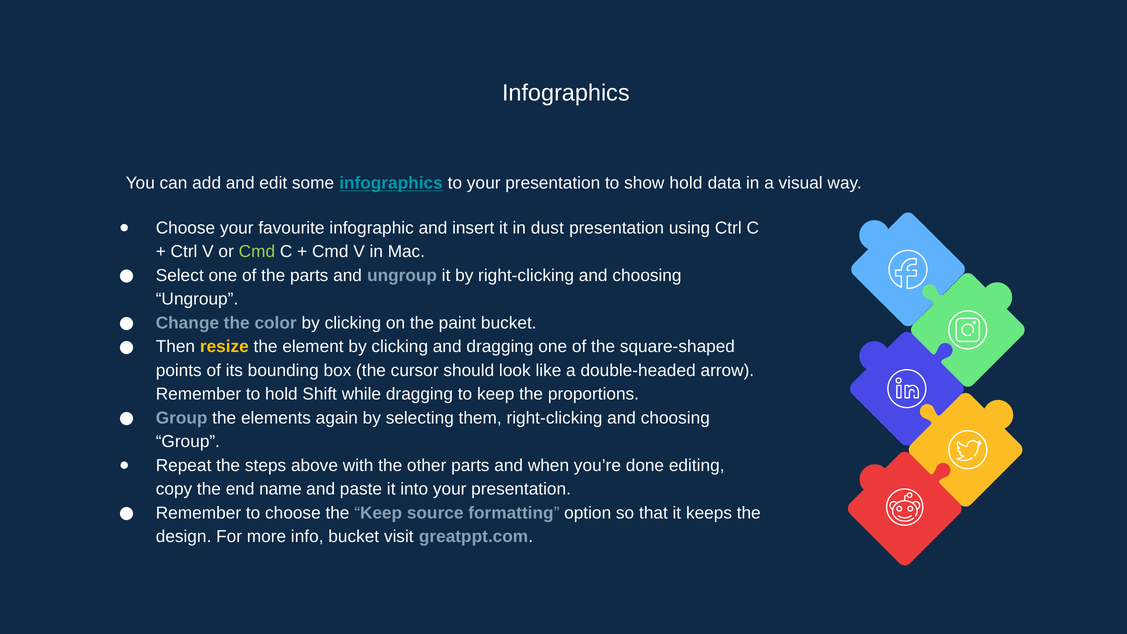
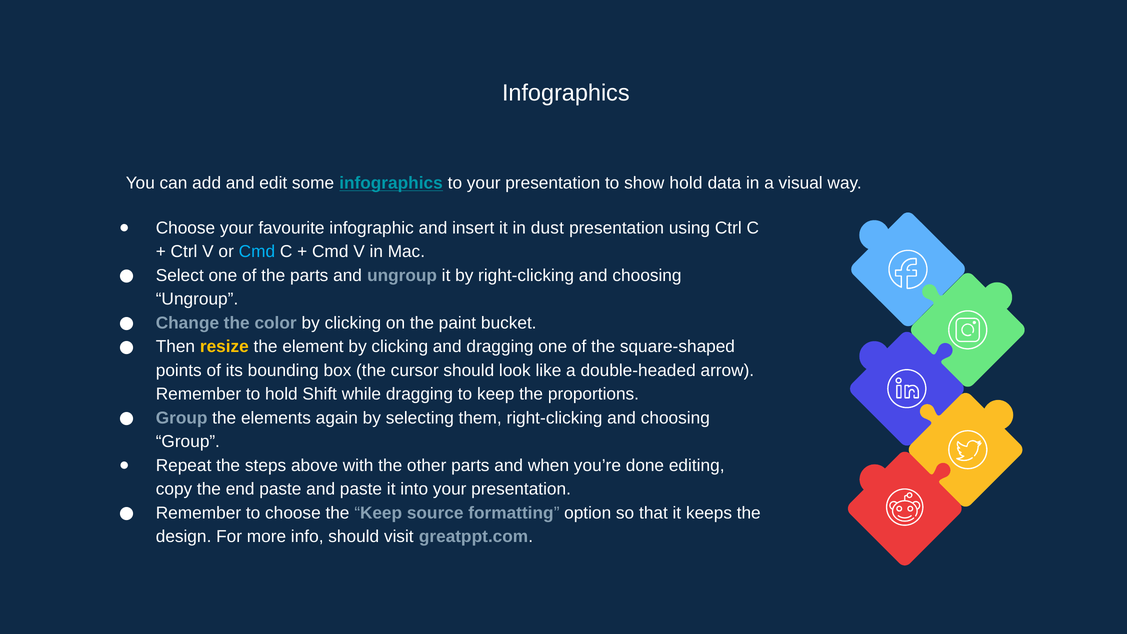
Cmd at (257, 252) colour: light green -> light blue
end name: name -> paste
info bucket: bucket -> should
